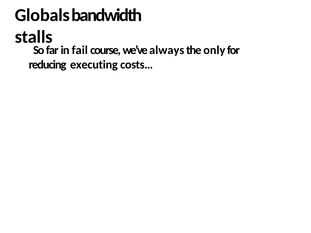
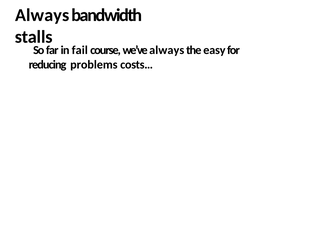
Globals at (42, 15): Globals -> Always
only: only -> easy
executing: executing -> problems
